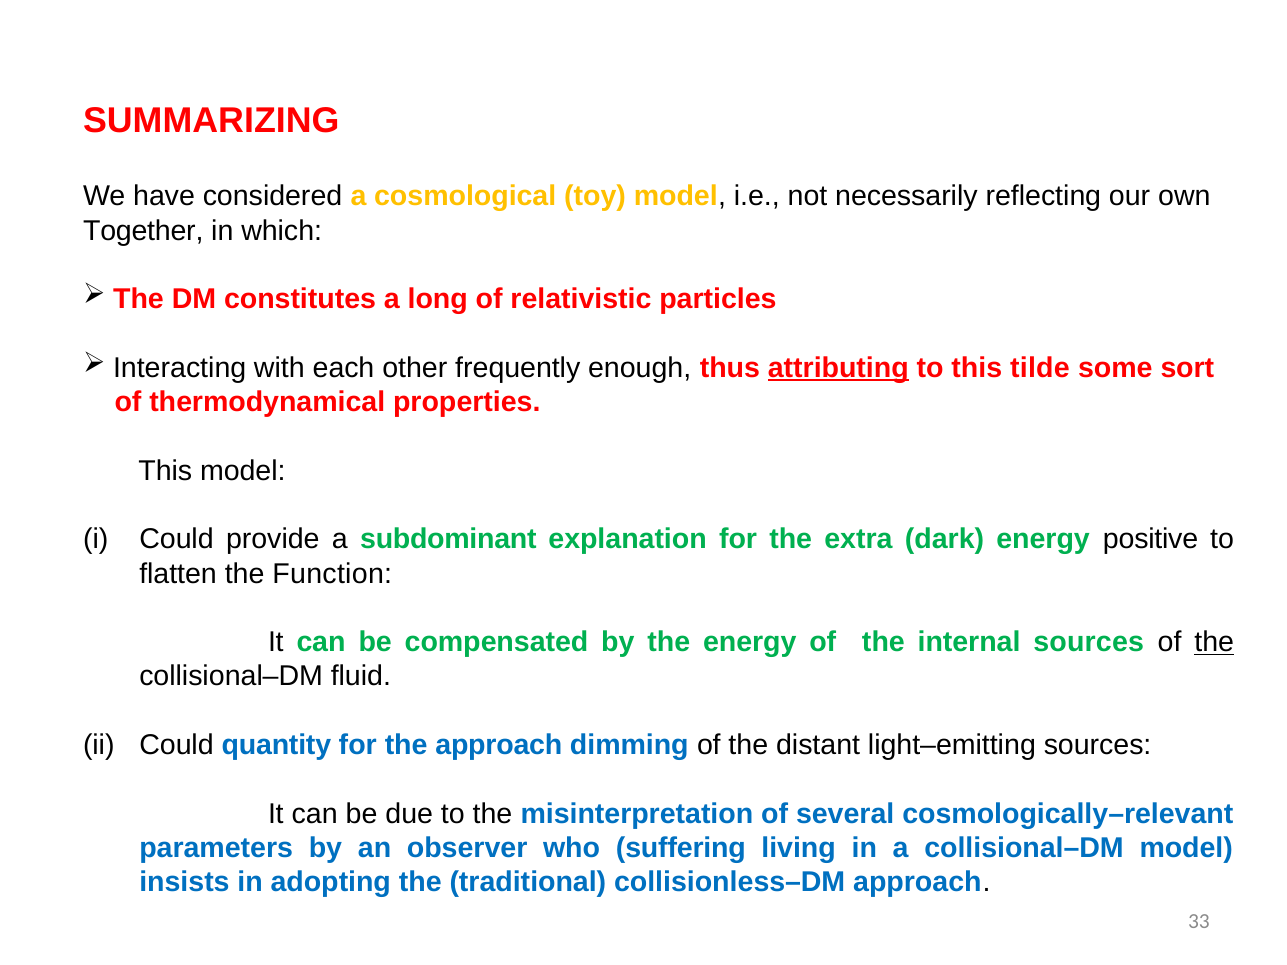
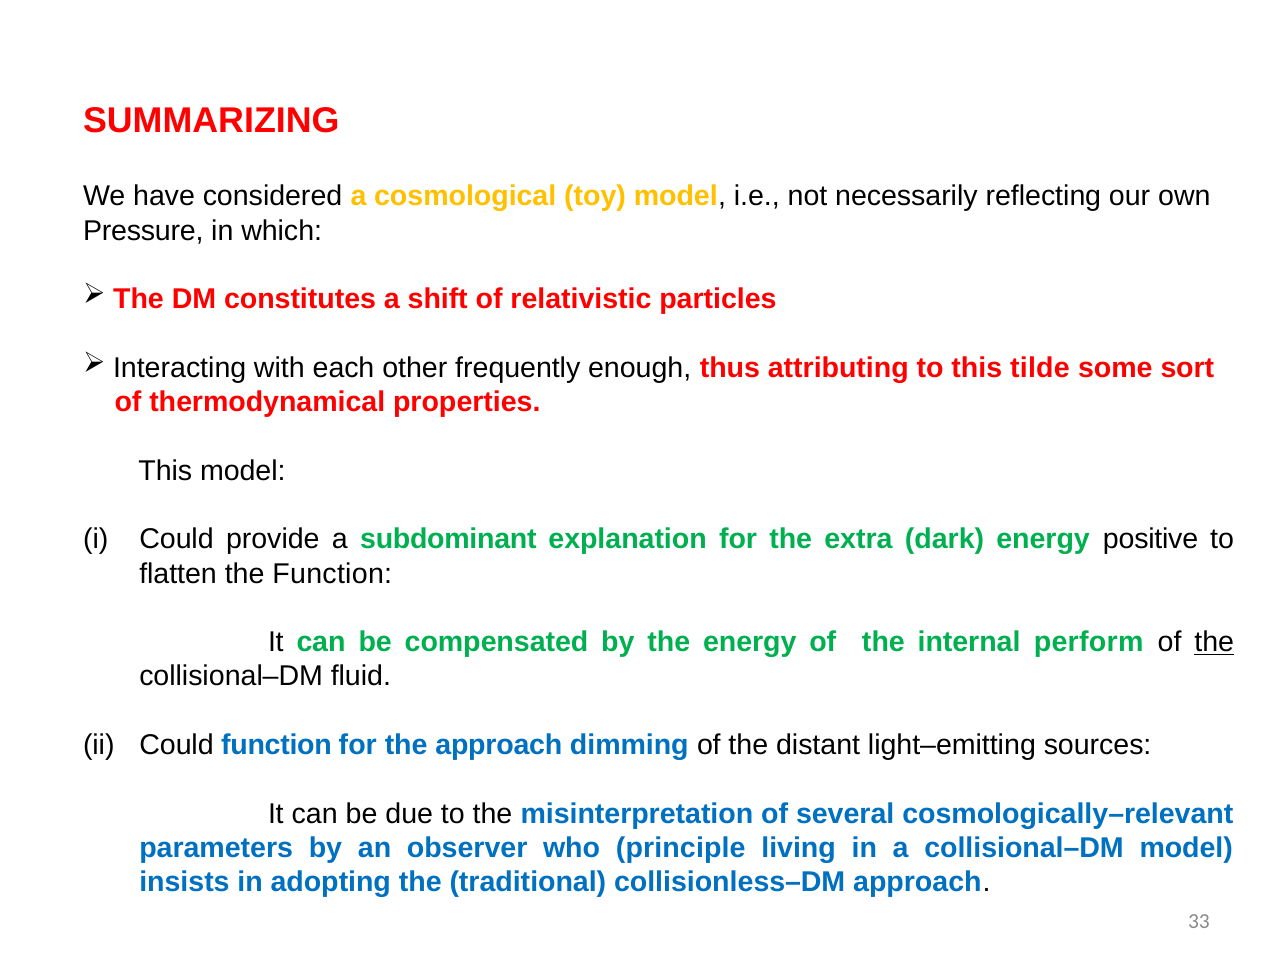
Together: Together -> Pressure
long: long -> shift
attributing underline: present -> none
internal sources: sources -> perform
Could quantity: quantity -> function
suffering: suffering -> principle
